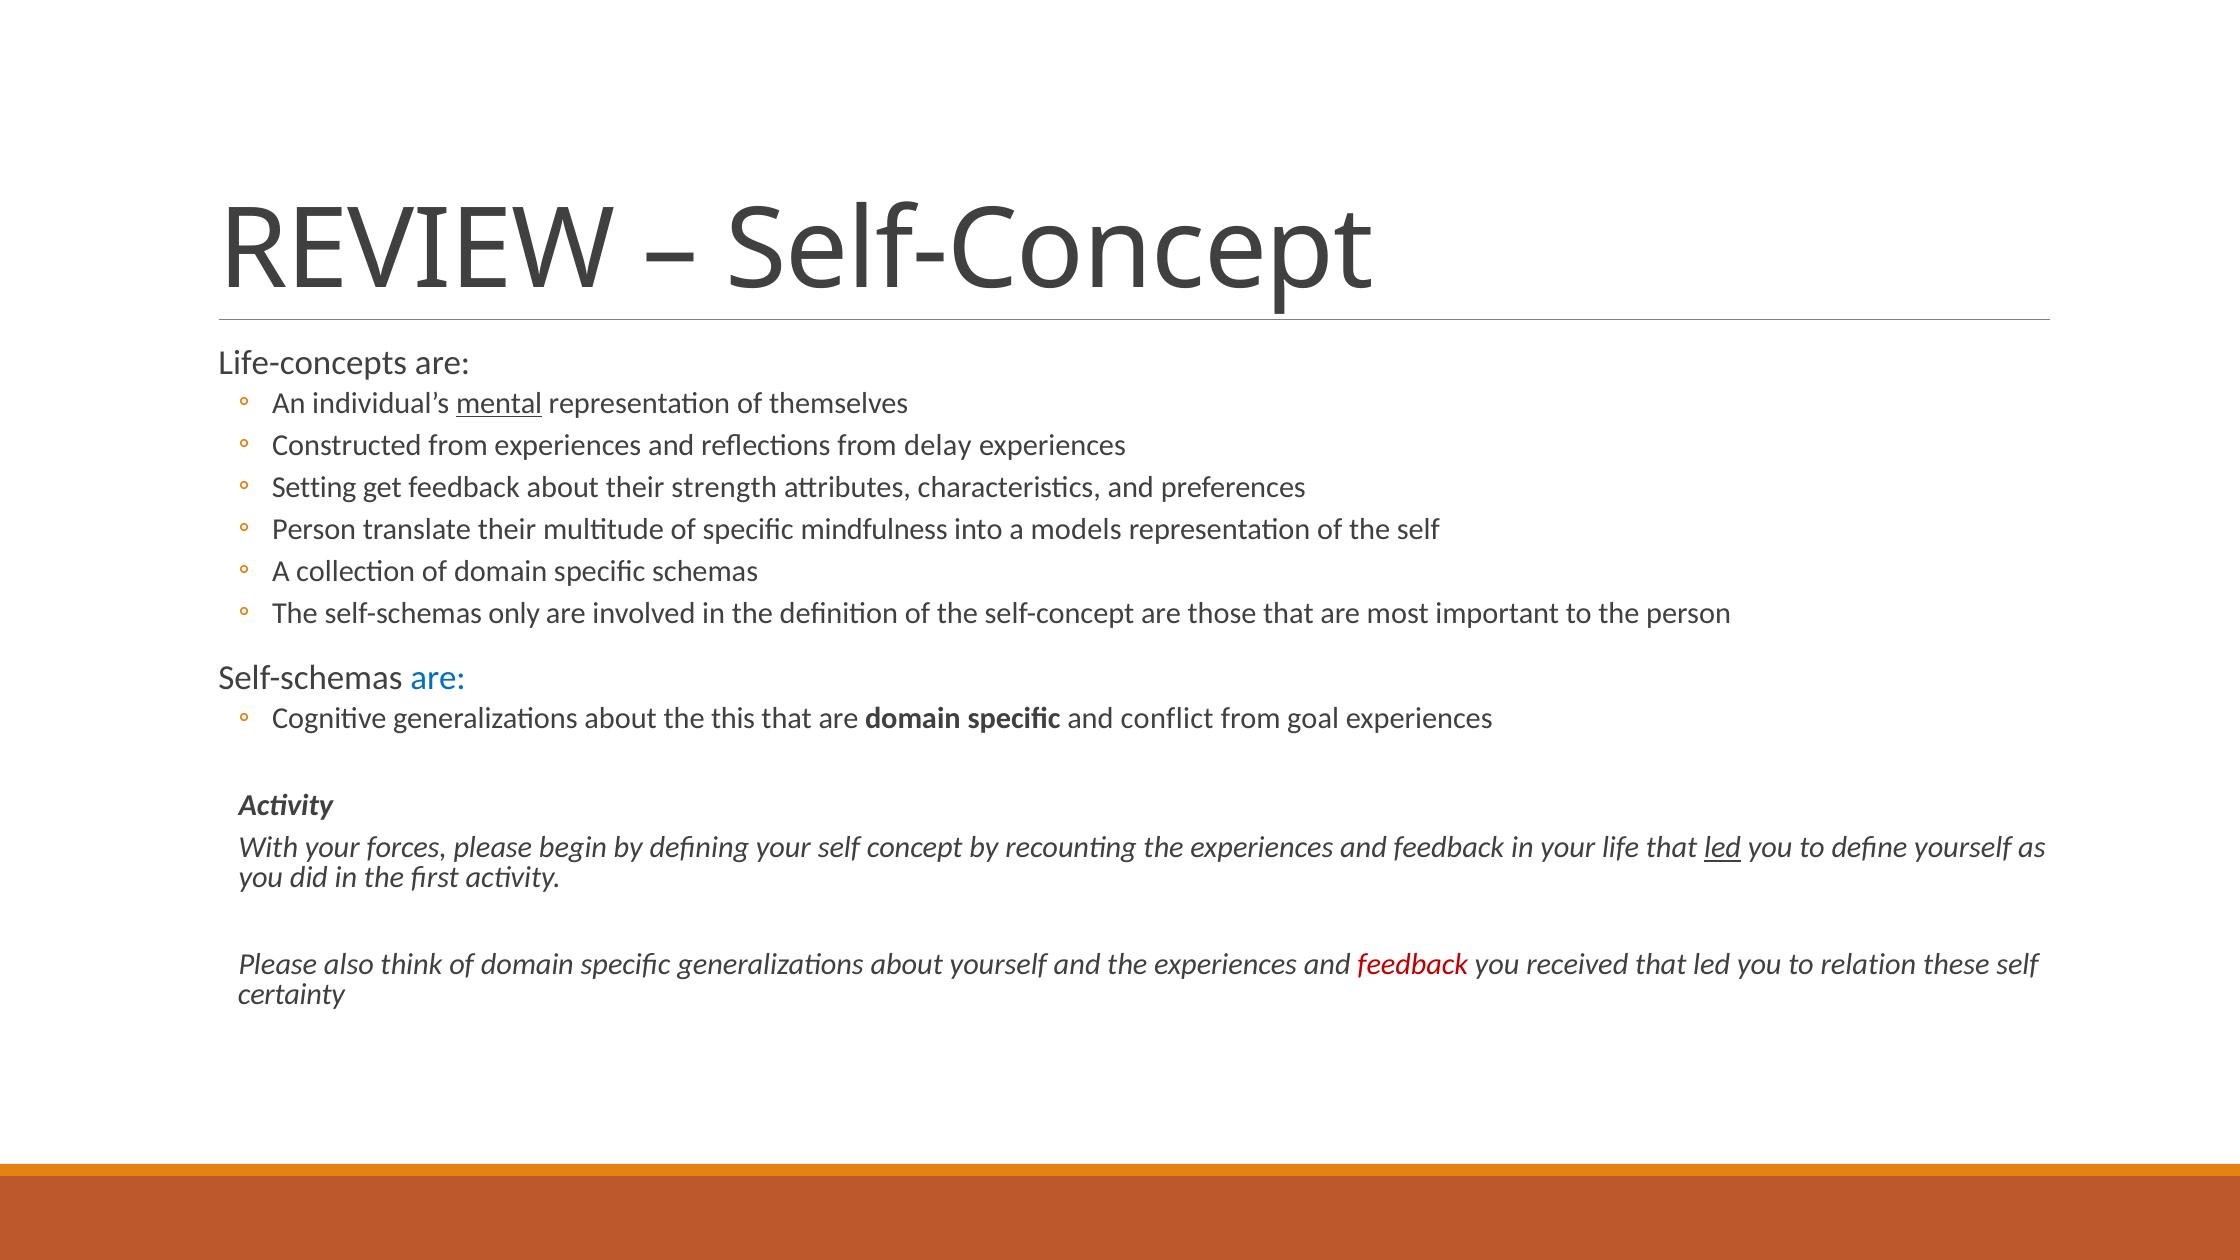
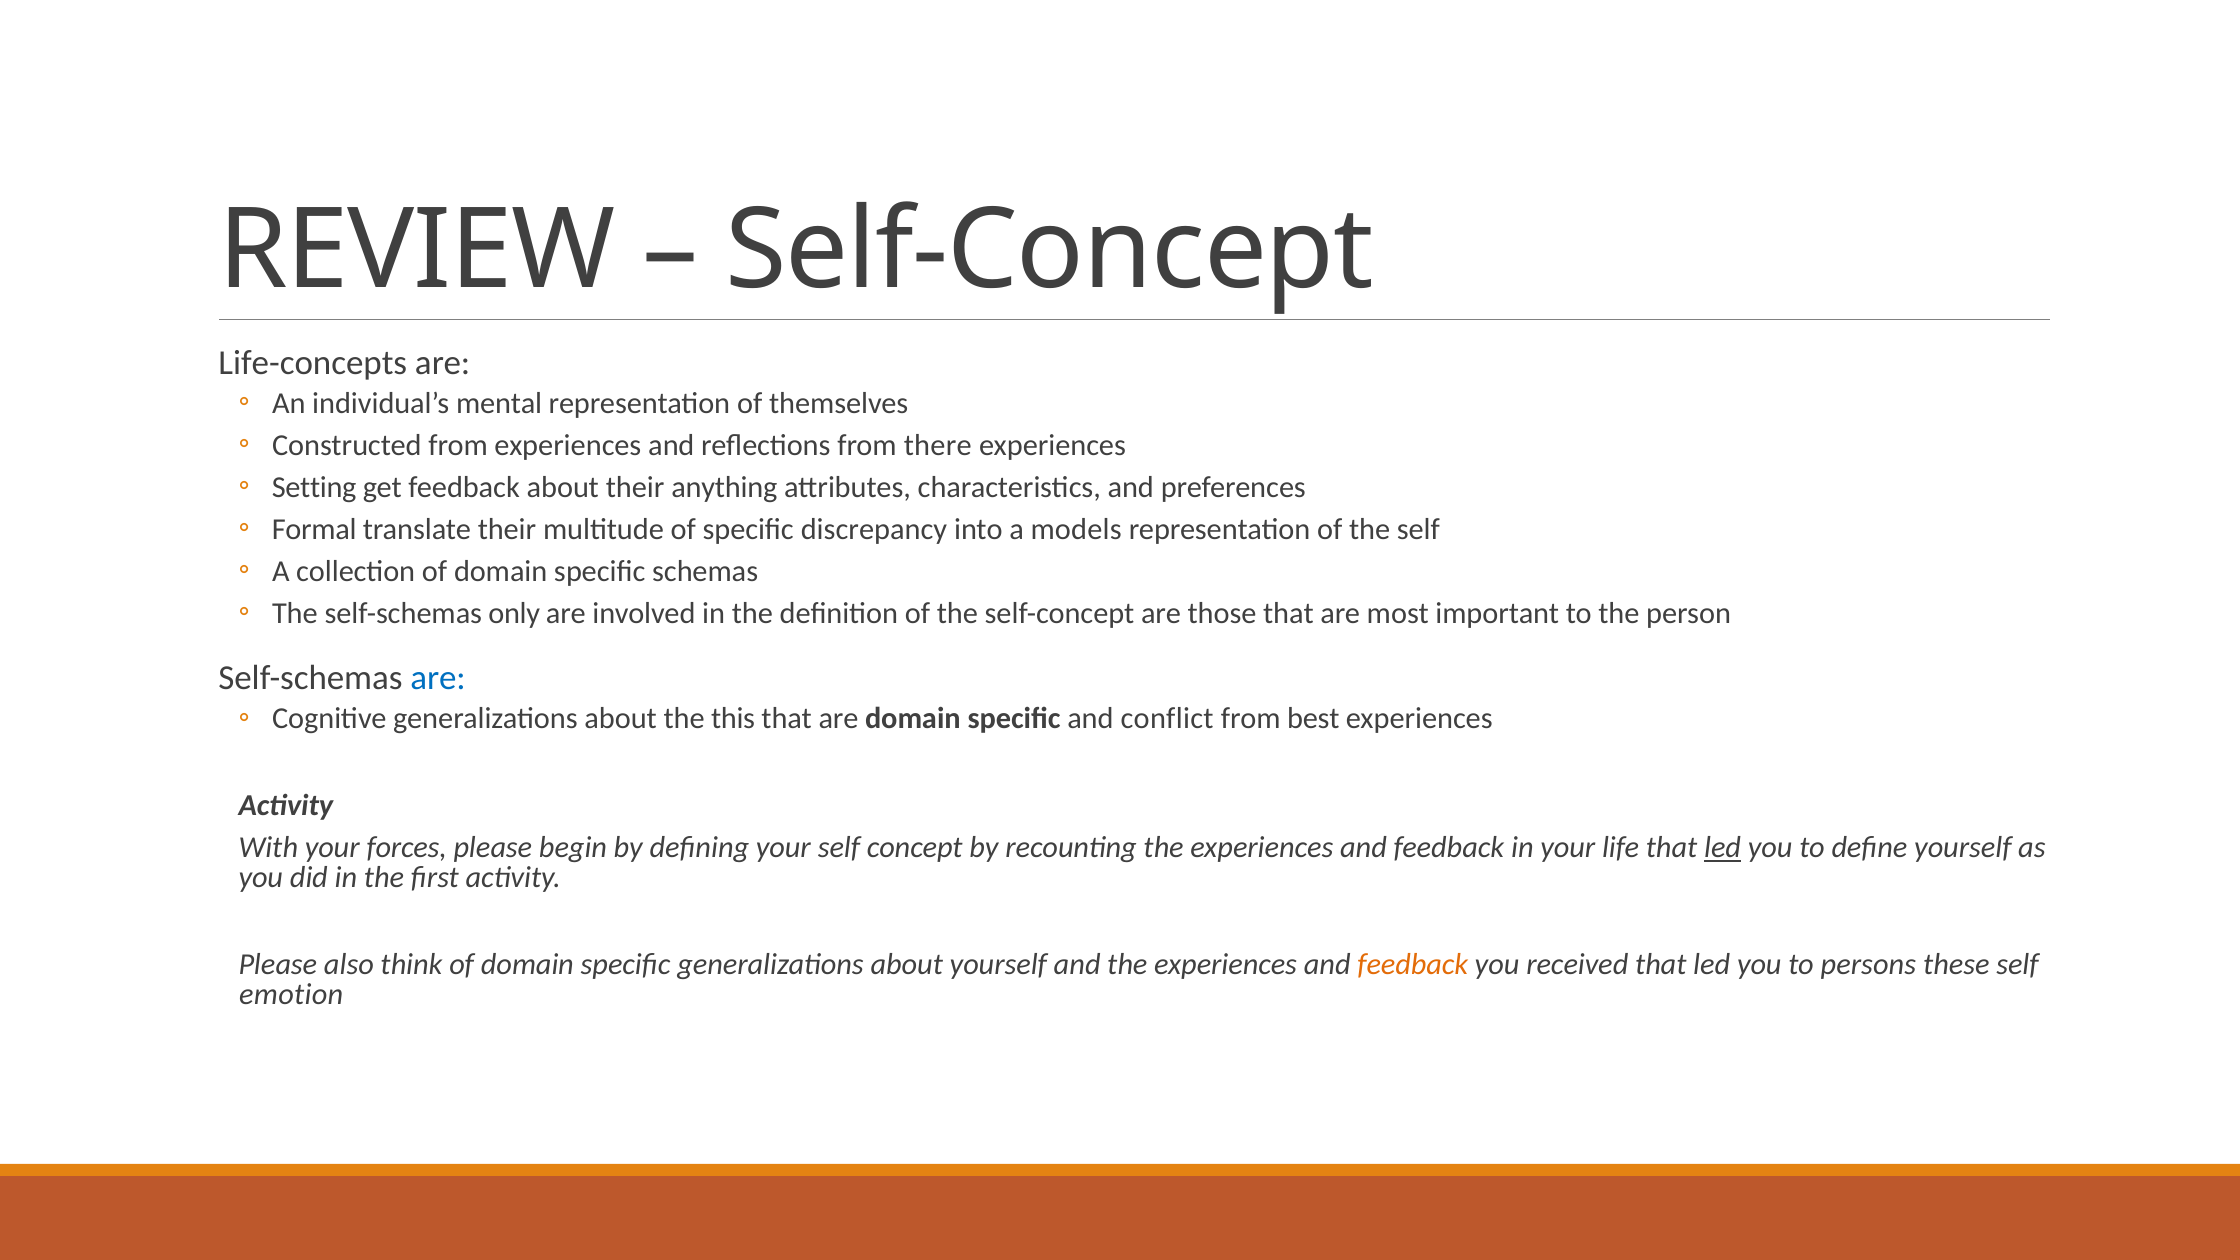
mental underline: present -> none
delay: delay -> there
strength: strength -> anything
Person at (314, 529): Person -> Formal
mindfulness: mindfulness -> discrepancy
goal: goal -> best
feedback at (1413, 965) colour: red -> orange
relation: relation -> persons
certainty: certainty -> emotion
